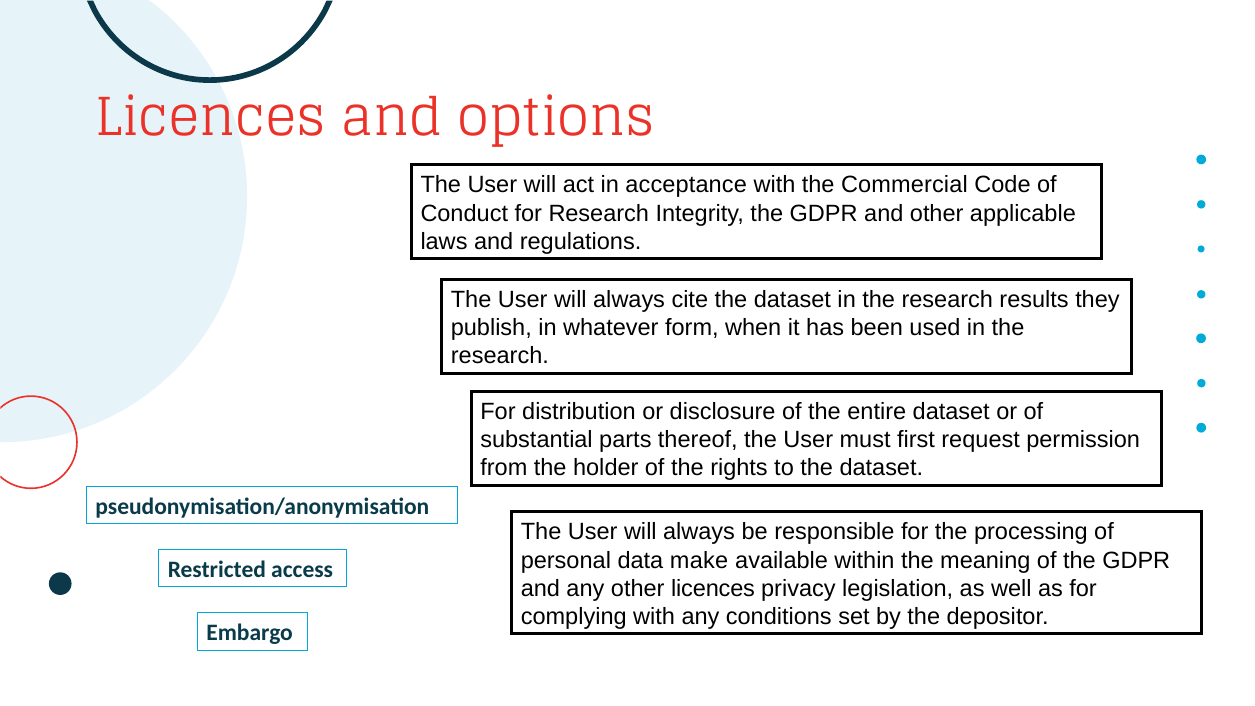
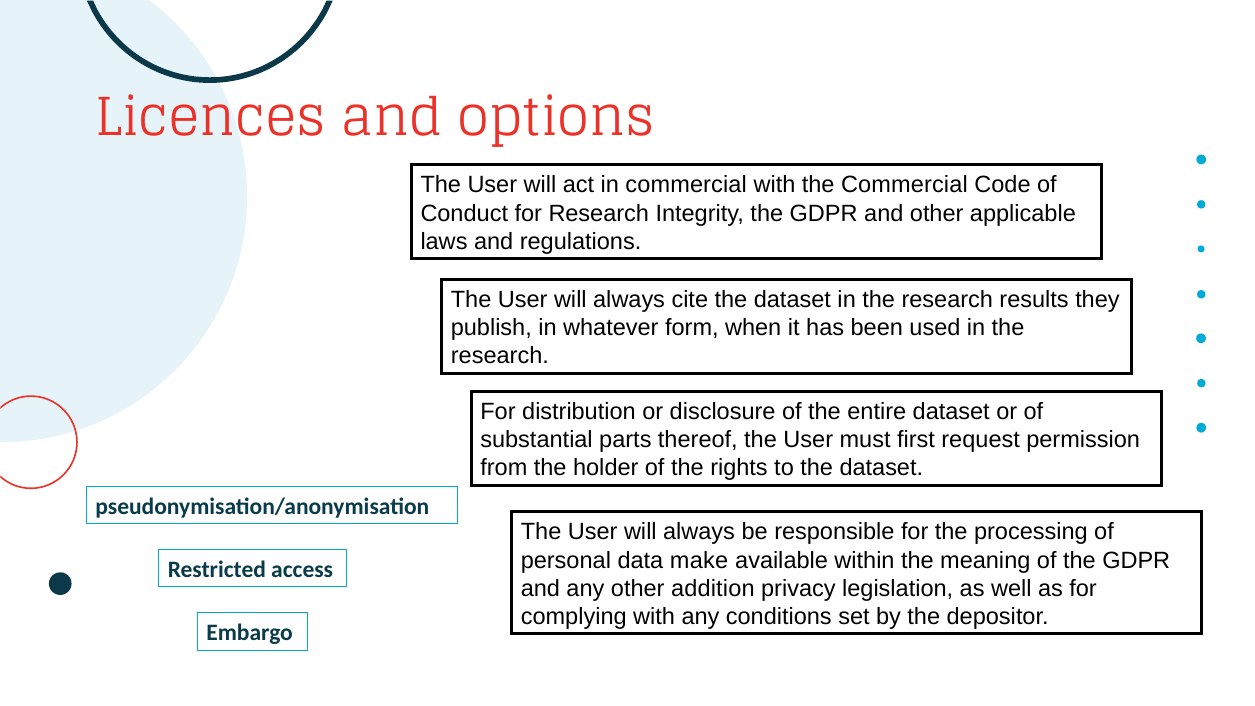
in acceptance: acceptance -> commercial
other licences: licences -> addition
